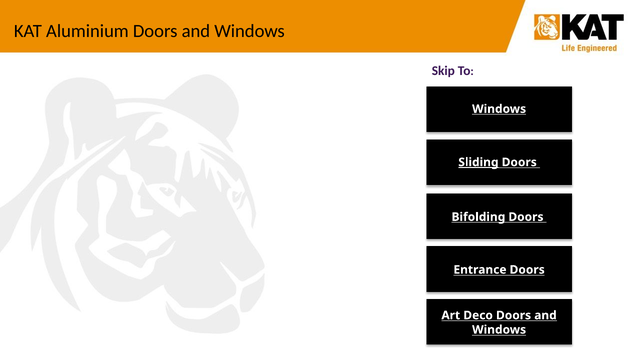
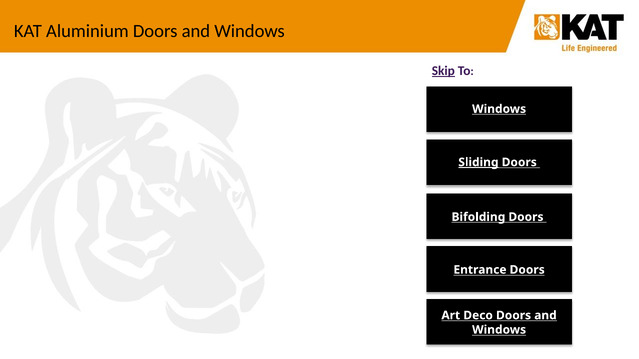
Skip underline: none -> present
